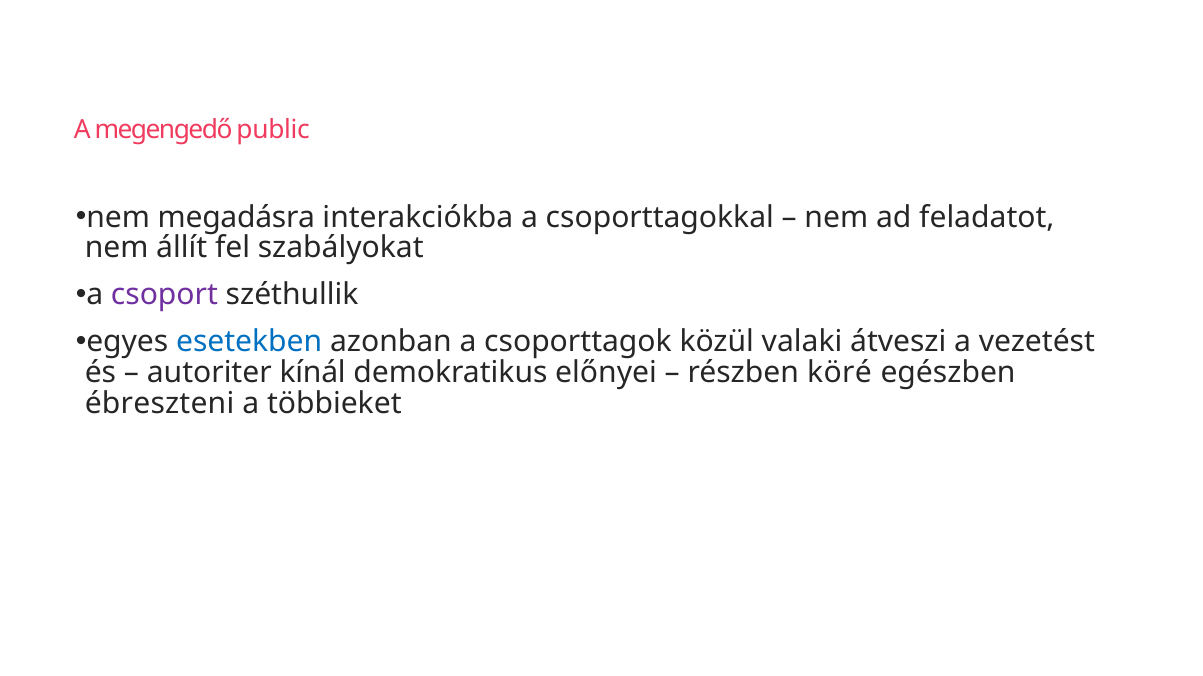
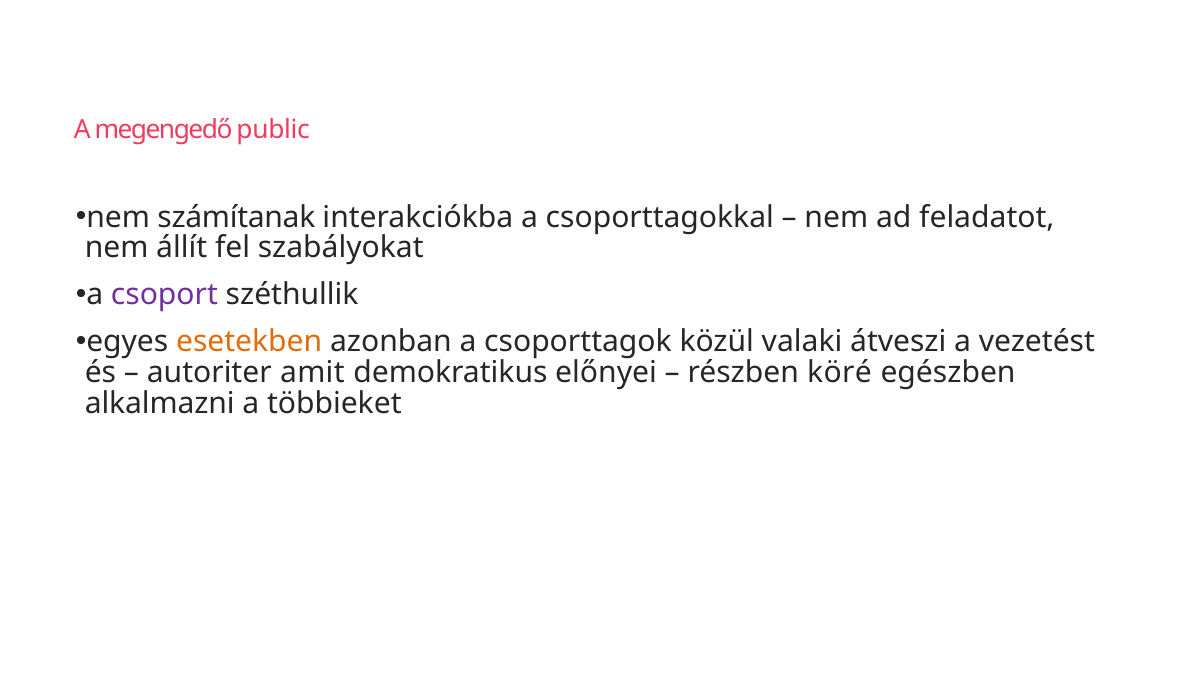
megadásra: megadásra -> számítanak
esetekben colour: blue -> orange
kínál: kínál -> amit
ébreszteni: ébreszteni -> alkalmazni
